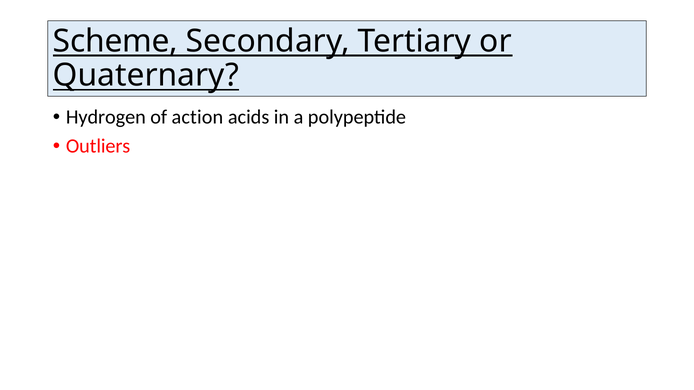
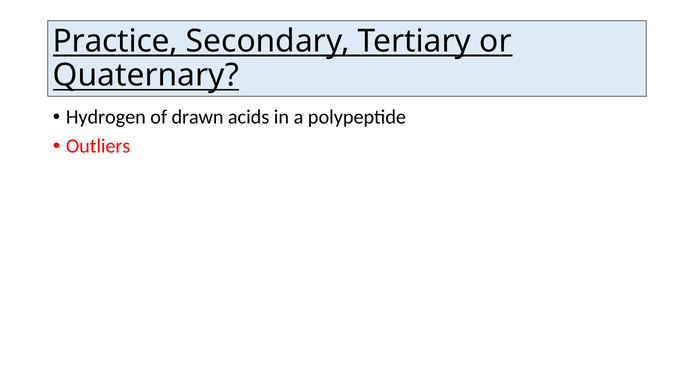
Scheme: Scheme -> Practice
action: action -> drawn
